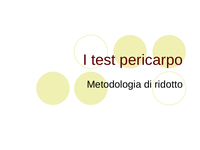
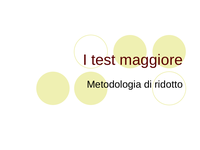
pericarpo: pericarpo -> maggiore
